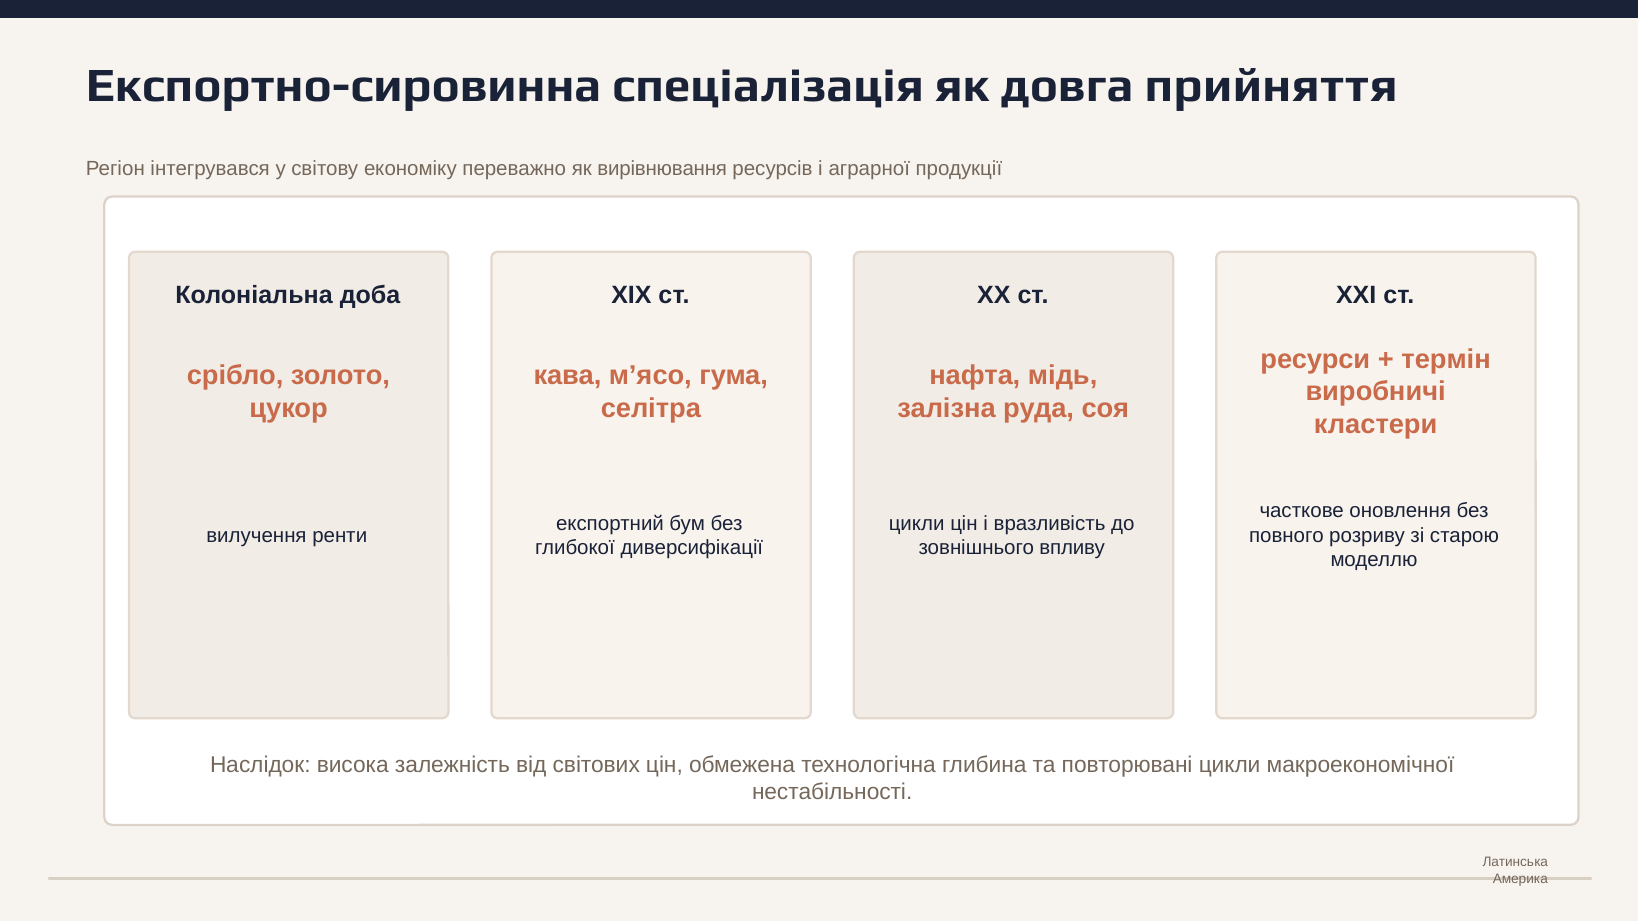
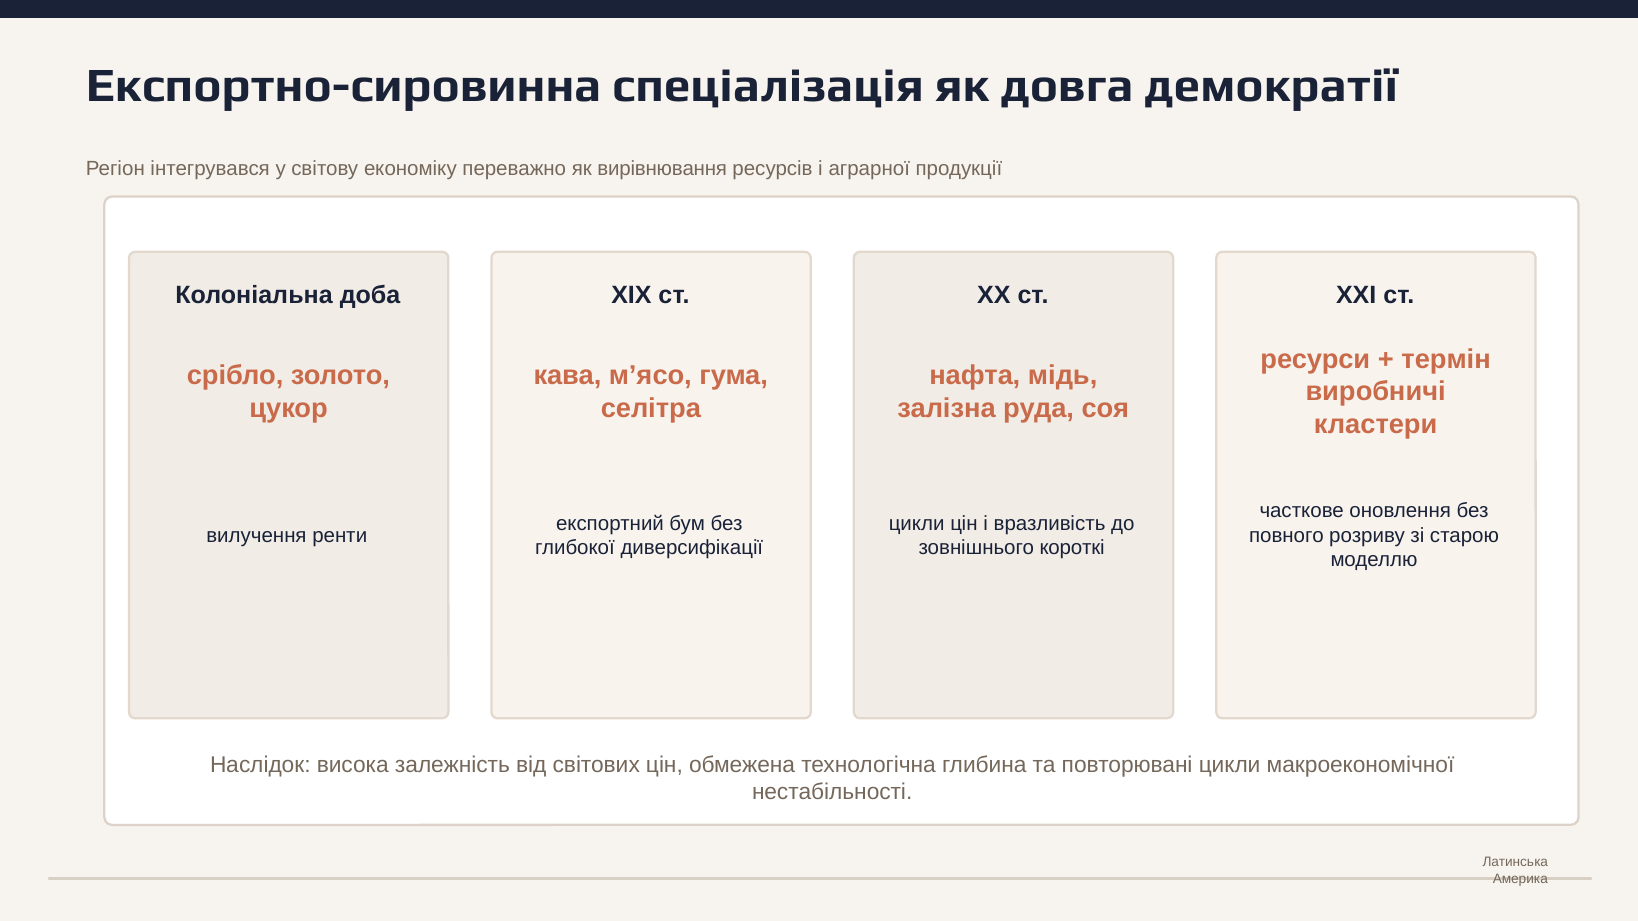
прийняття: прийняття -> демократії
впливу: впливу -> короткі
